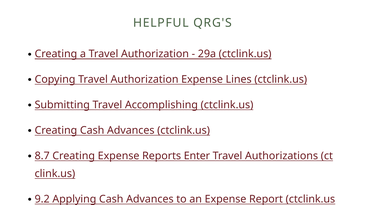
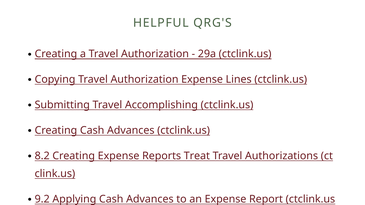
8.7: 8.7 -> 8.2
Enter: Enter -> Treat
